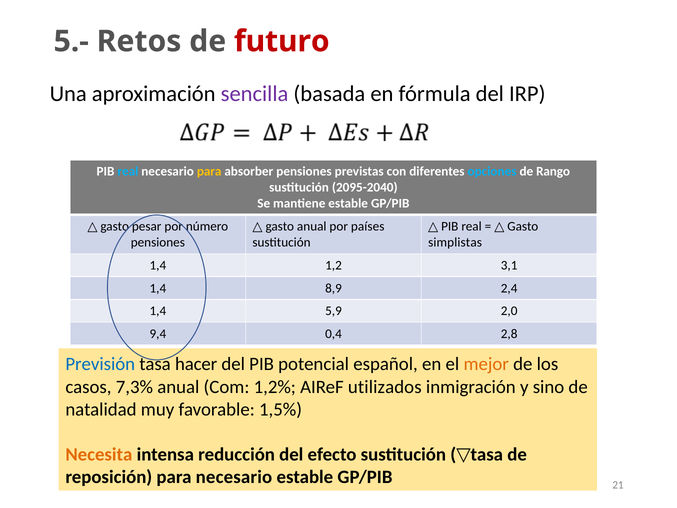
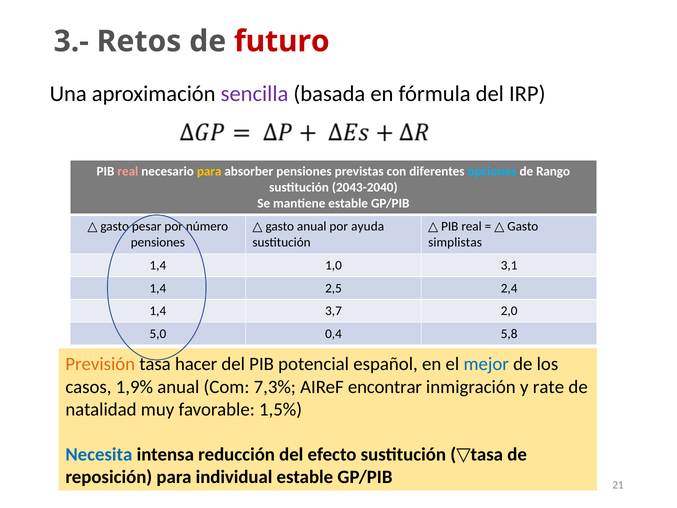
5.-: 5.- -> 3.-
real at (128, 172) colour: light blue -> pink
2095-2040: 2095-2040 -> 2043-2040
países: países -> ayuda
1,2: 1,2 -> 1,0
8,9: 8,9 -> 2,5
5,9: 5,9 -> 3,7
9,4: 9,4 -> 5,0
2,8: 2,8 -> 5,8
Previsión colour: blue -> orange
mejor colour: orange -> blue
7,3%: 7,3% -> 1,9%
1,2%: 1,2% -> 7,3%
utilizados: utilizados -> encontrar
sino: sino -> rate
Necesita colour: orange -> blue
para necesario: necesario -> individual
